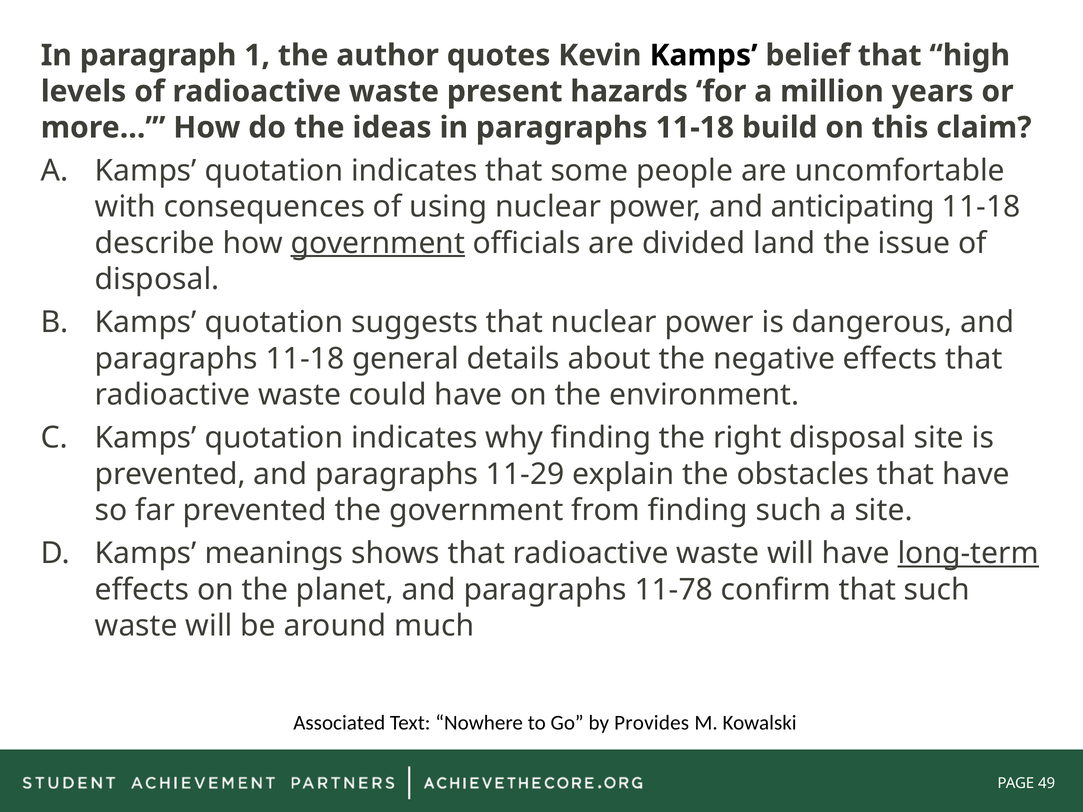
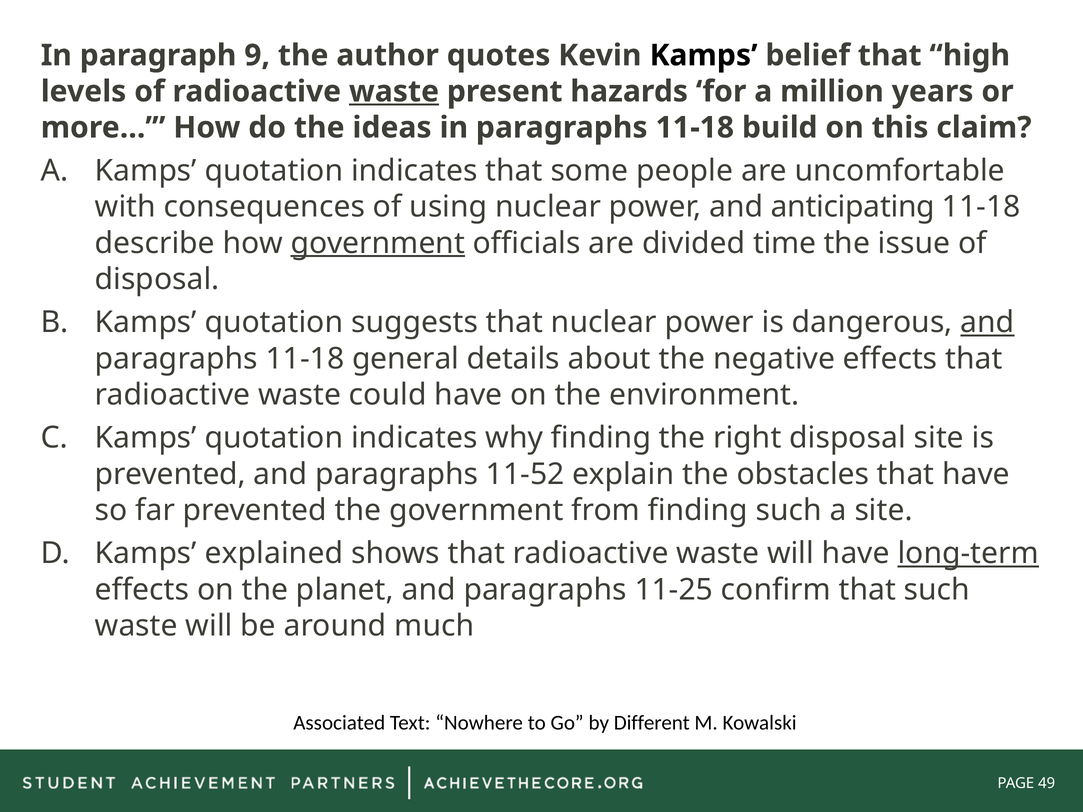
1: 1 -> 9
waste at (394, 92) underline: none -> present
land: land -> time
and at (987, 323) underline: none -> present
11-29: 11-29 -> 11-52
meanings: meanings -> explained
11-78: 11-78 -> 11-25
Provides: Provides -> Different
